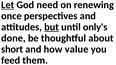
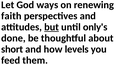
Let underline: present -> none
need: need -> ways
once: once -> faith
value: value -> levels
